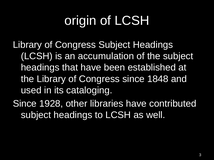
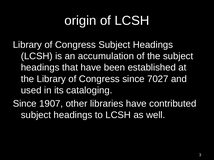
1848: 1848 -> 7027
1928: 1928 -> 1907
